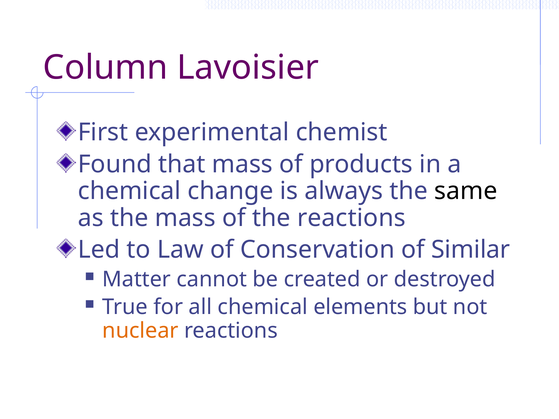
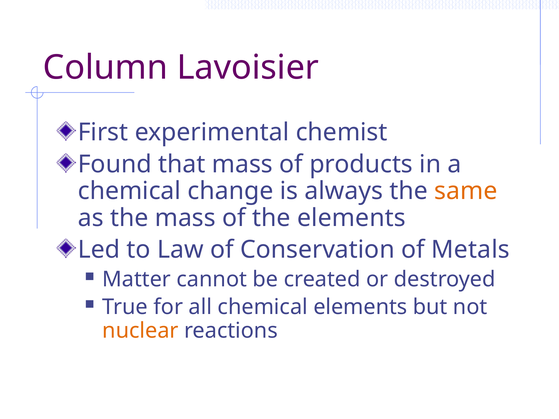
same colour: black -> orange
the reactions: reactions -> elements
Similar: Similar -> Metals
